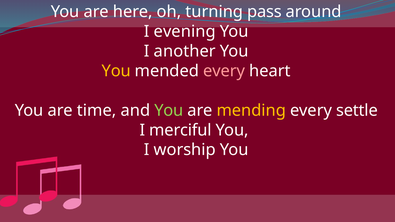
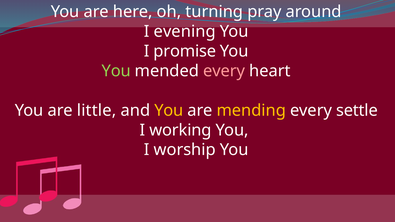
pass: pass -> pray
another: another -> promise
You at (116, 71) colour: yellow -> light green
time: time -> little
You at (169, 110) colour: light green -> yellow
merciful: merciful -> working
